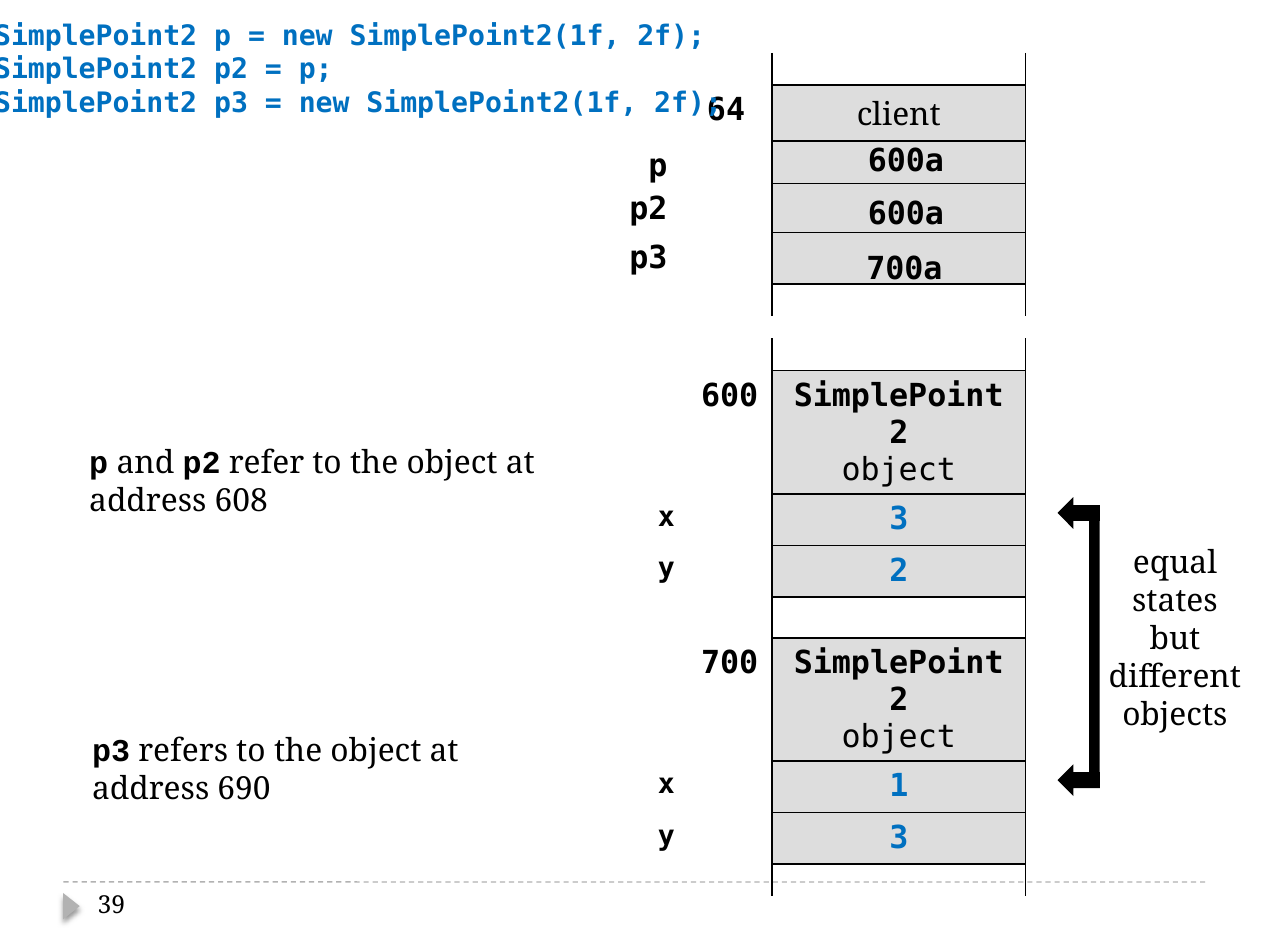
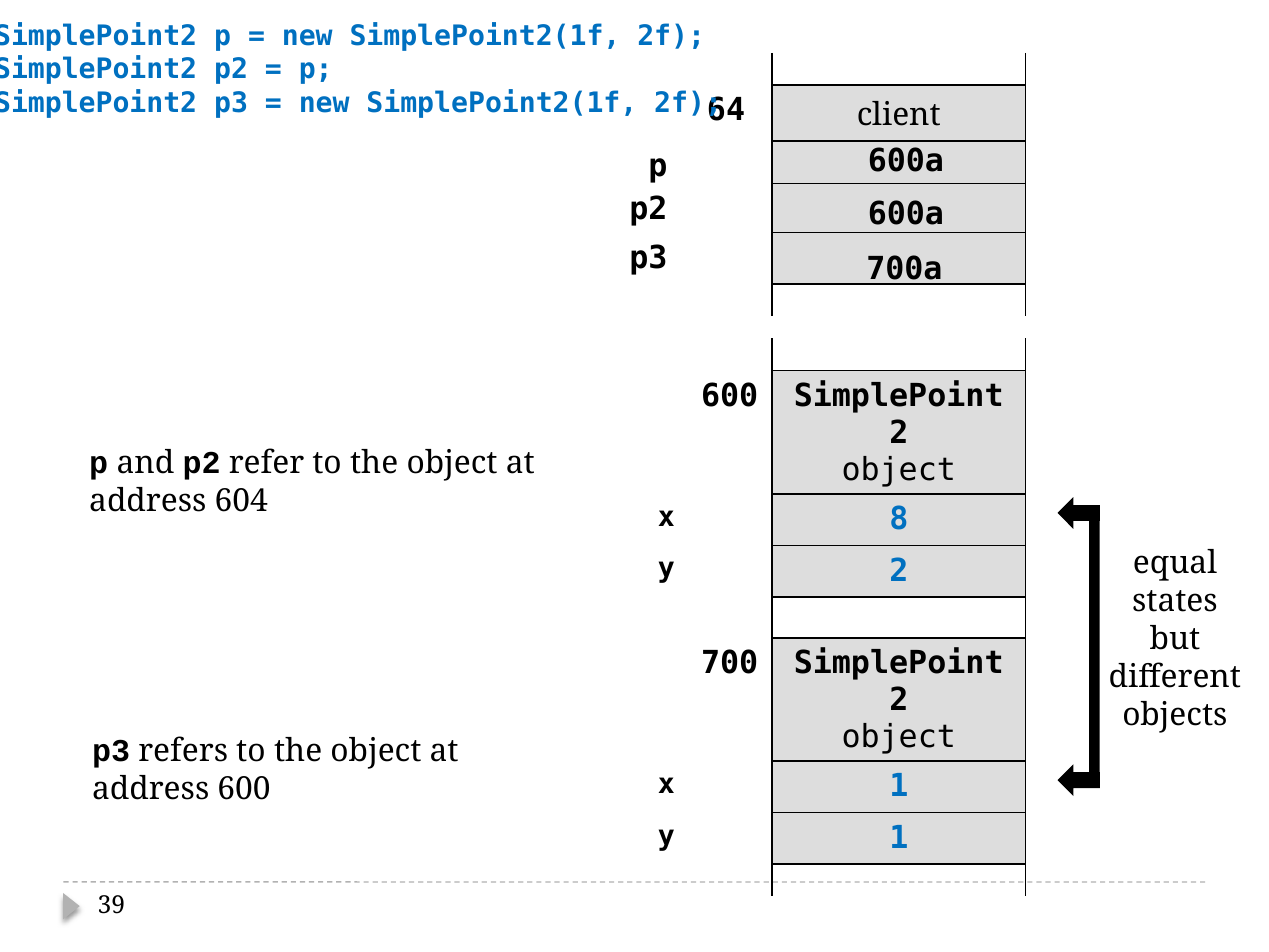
608: 608 -> 604
x 3: 3 -> 8
address 690: 690 -> 600
y 3: 3 -> 1
